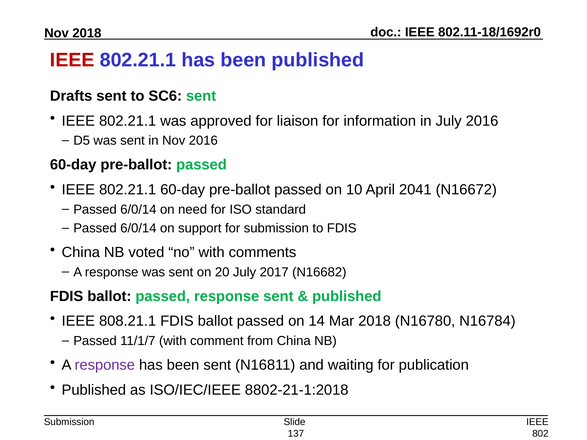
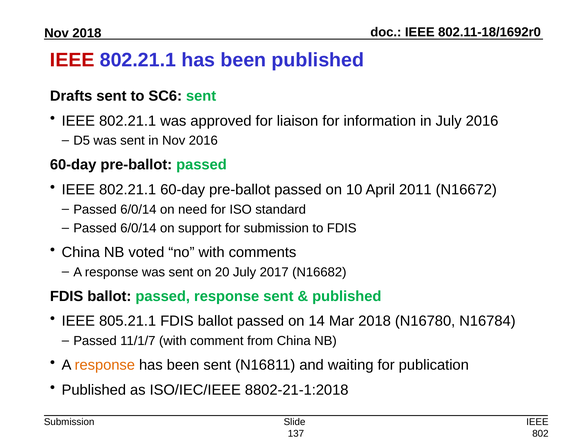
2041: 2041 -> 2011
808.21.1: 808.21.1 -> 805.21.1
response at (105, 365) colour: purple -> orange
